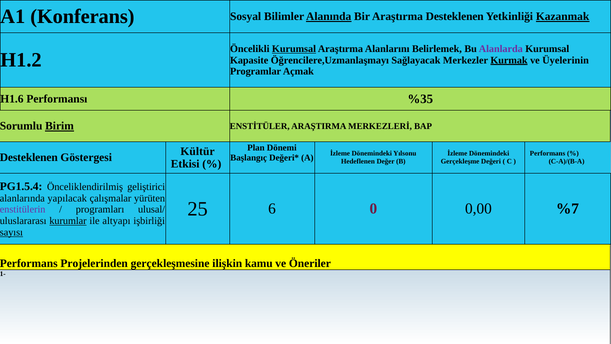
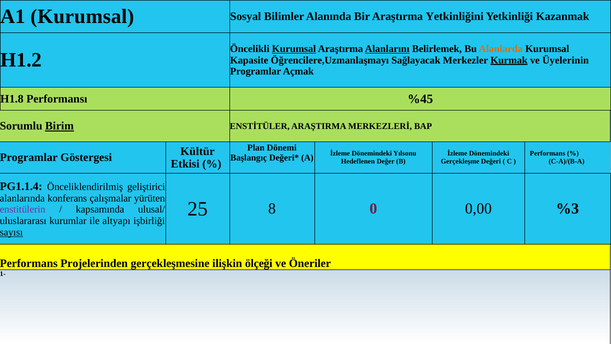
A1 Konferans: Konferans -> Kurumsal
Alanında underline: present -> none
Araştırma Desteklenen: Desteklenen -> Yetkinliğini
Kazanmak underline: present -> none
Alanlarını underline: none -> present
Alanlarda colour: purple -> orange
H1.6: H1.6 -> H1.8
%35: %35 -> %45
Desteklenen at (29, 157): Desteklenen -> Programlar
PG1.5.4: PG1.5.4 -> PG1.1.4
yapılacak: yapılacak -> konferans
6: 6 -> 8
%7: %7 -> %3
programları: programları -> kapsamında
kurumlar underline: present -> none
kamu: kamu -> ölçeği
